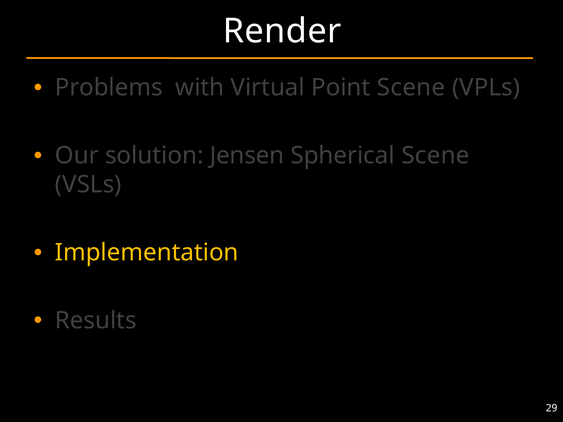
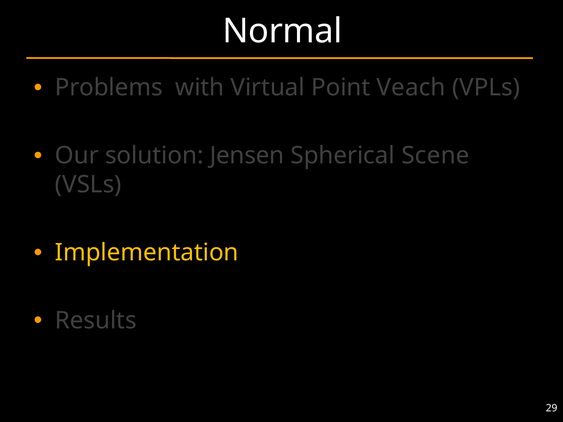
Render: Render -> Normal
Point Scene: Scene -> Veach
